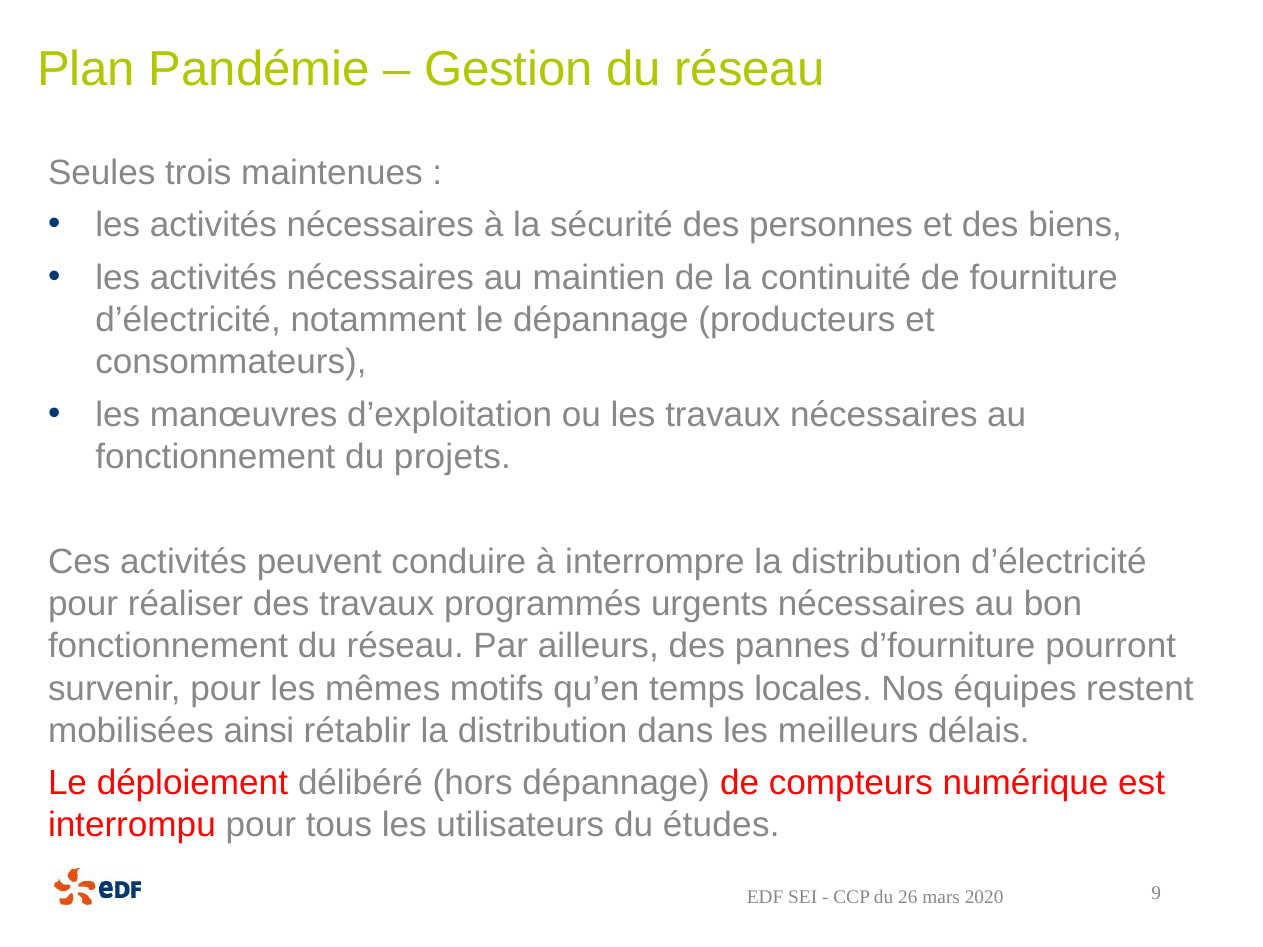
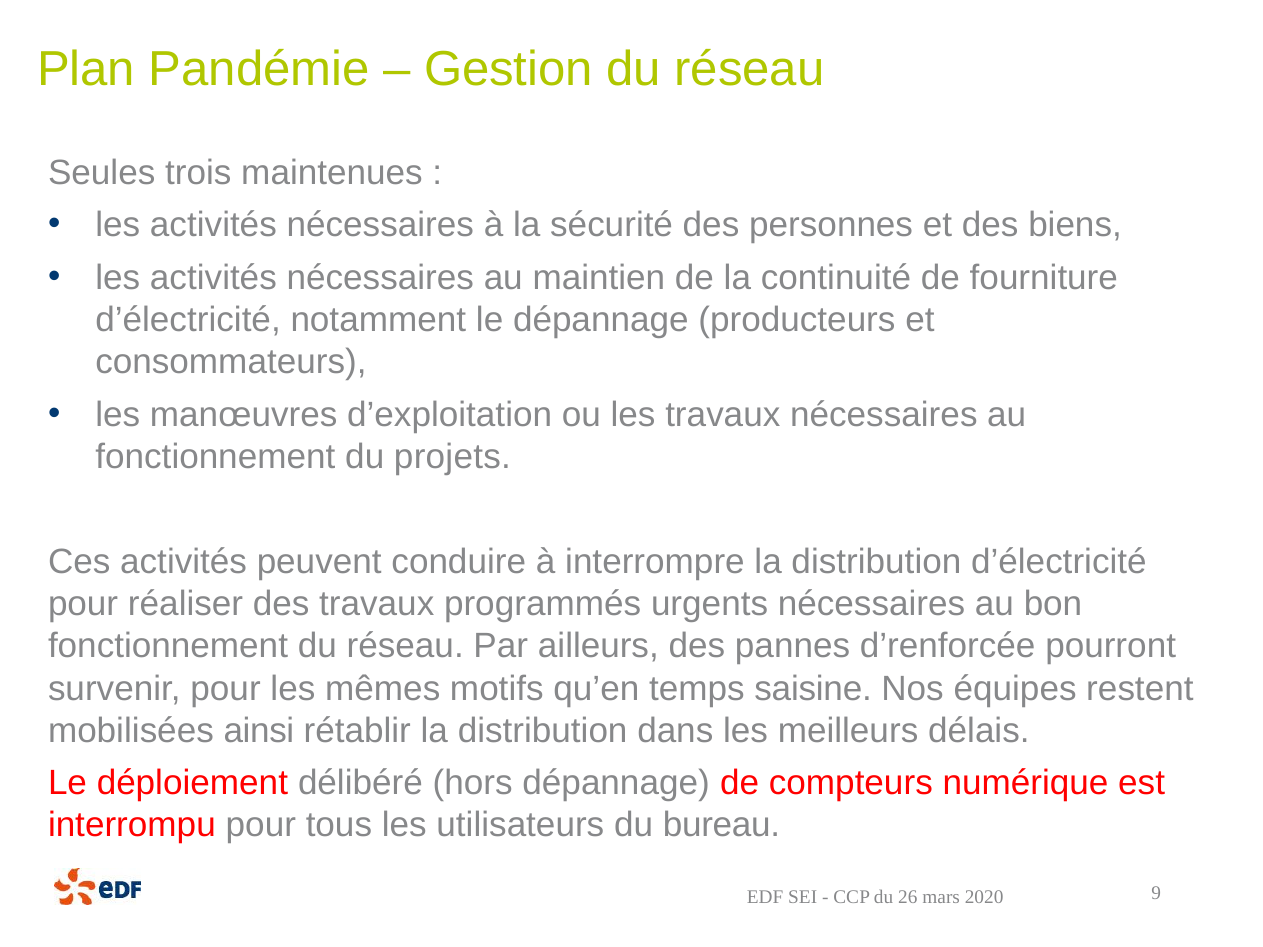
d’fourniture: d’fourniture -> d’renforcée
locales: locales -> saisine
études: études -> bureau
